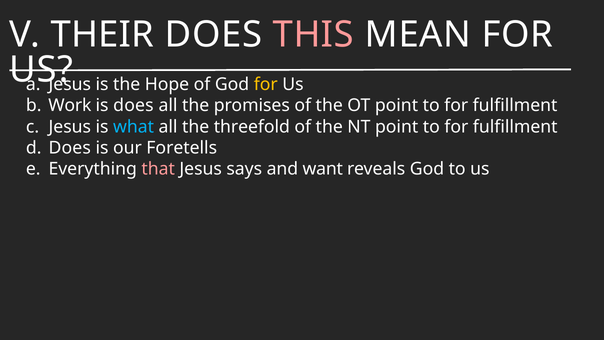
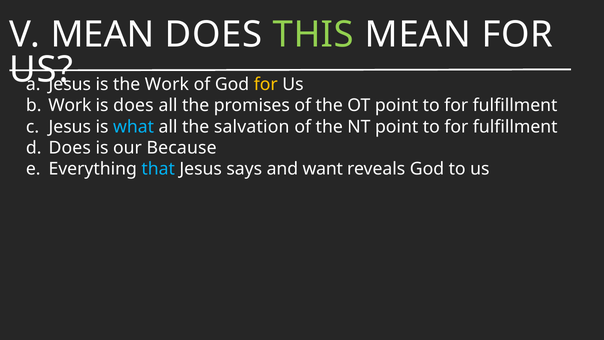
V THEIR: THEIR -> MEAN
THIS colour: pink -> light green
the Hope: Hope -> Work
threefold: threefold -> salvation
Foretells: Foretells -> Because
that colour: pink -> light blue
